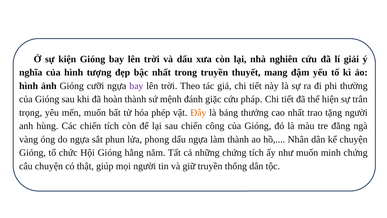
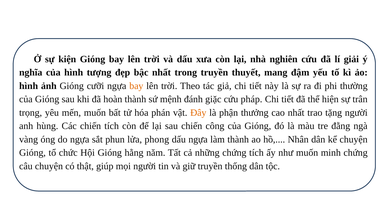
bay at (136, 86) colour: purple -> orange
phép: phép -> phán
bảng: bảng -> phận
